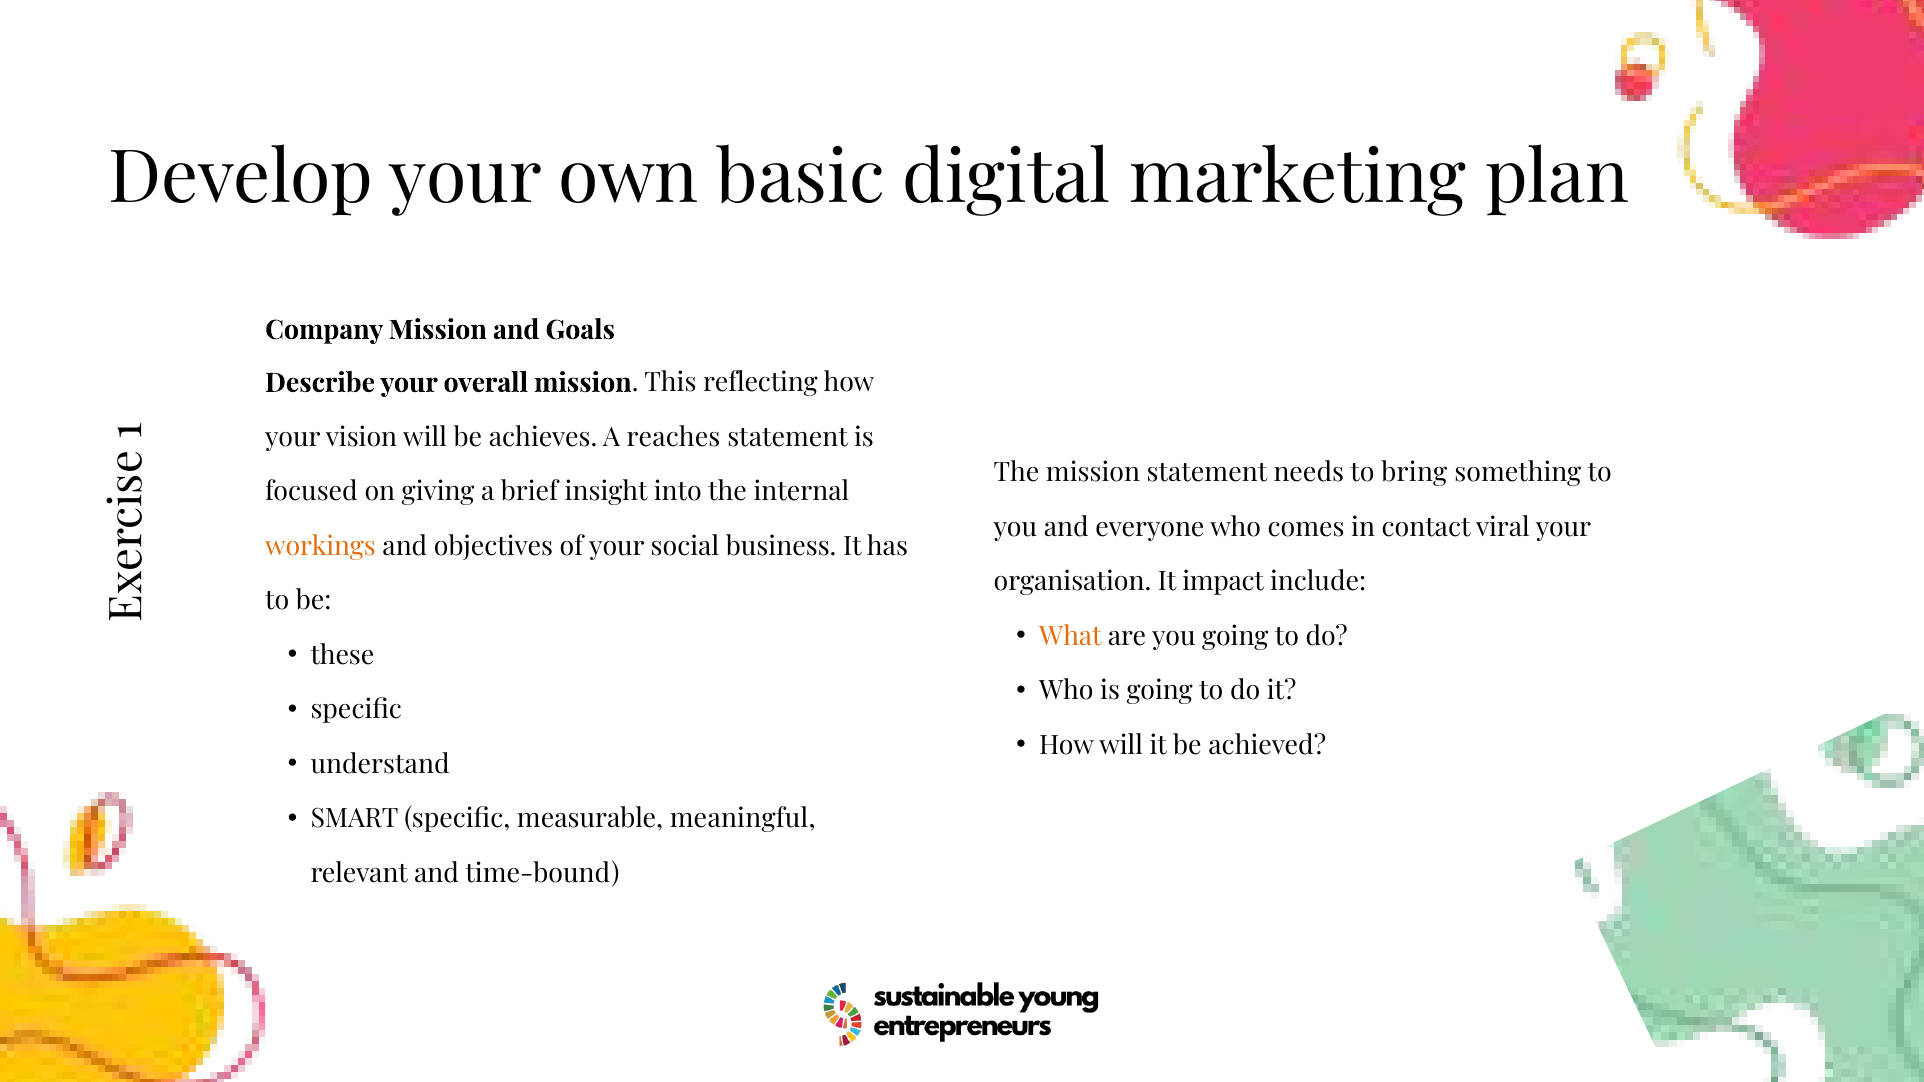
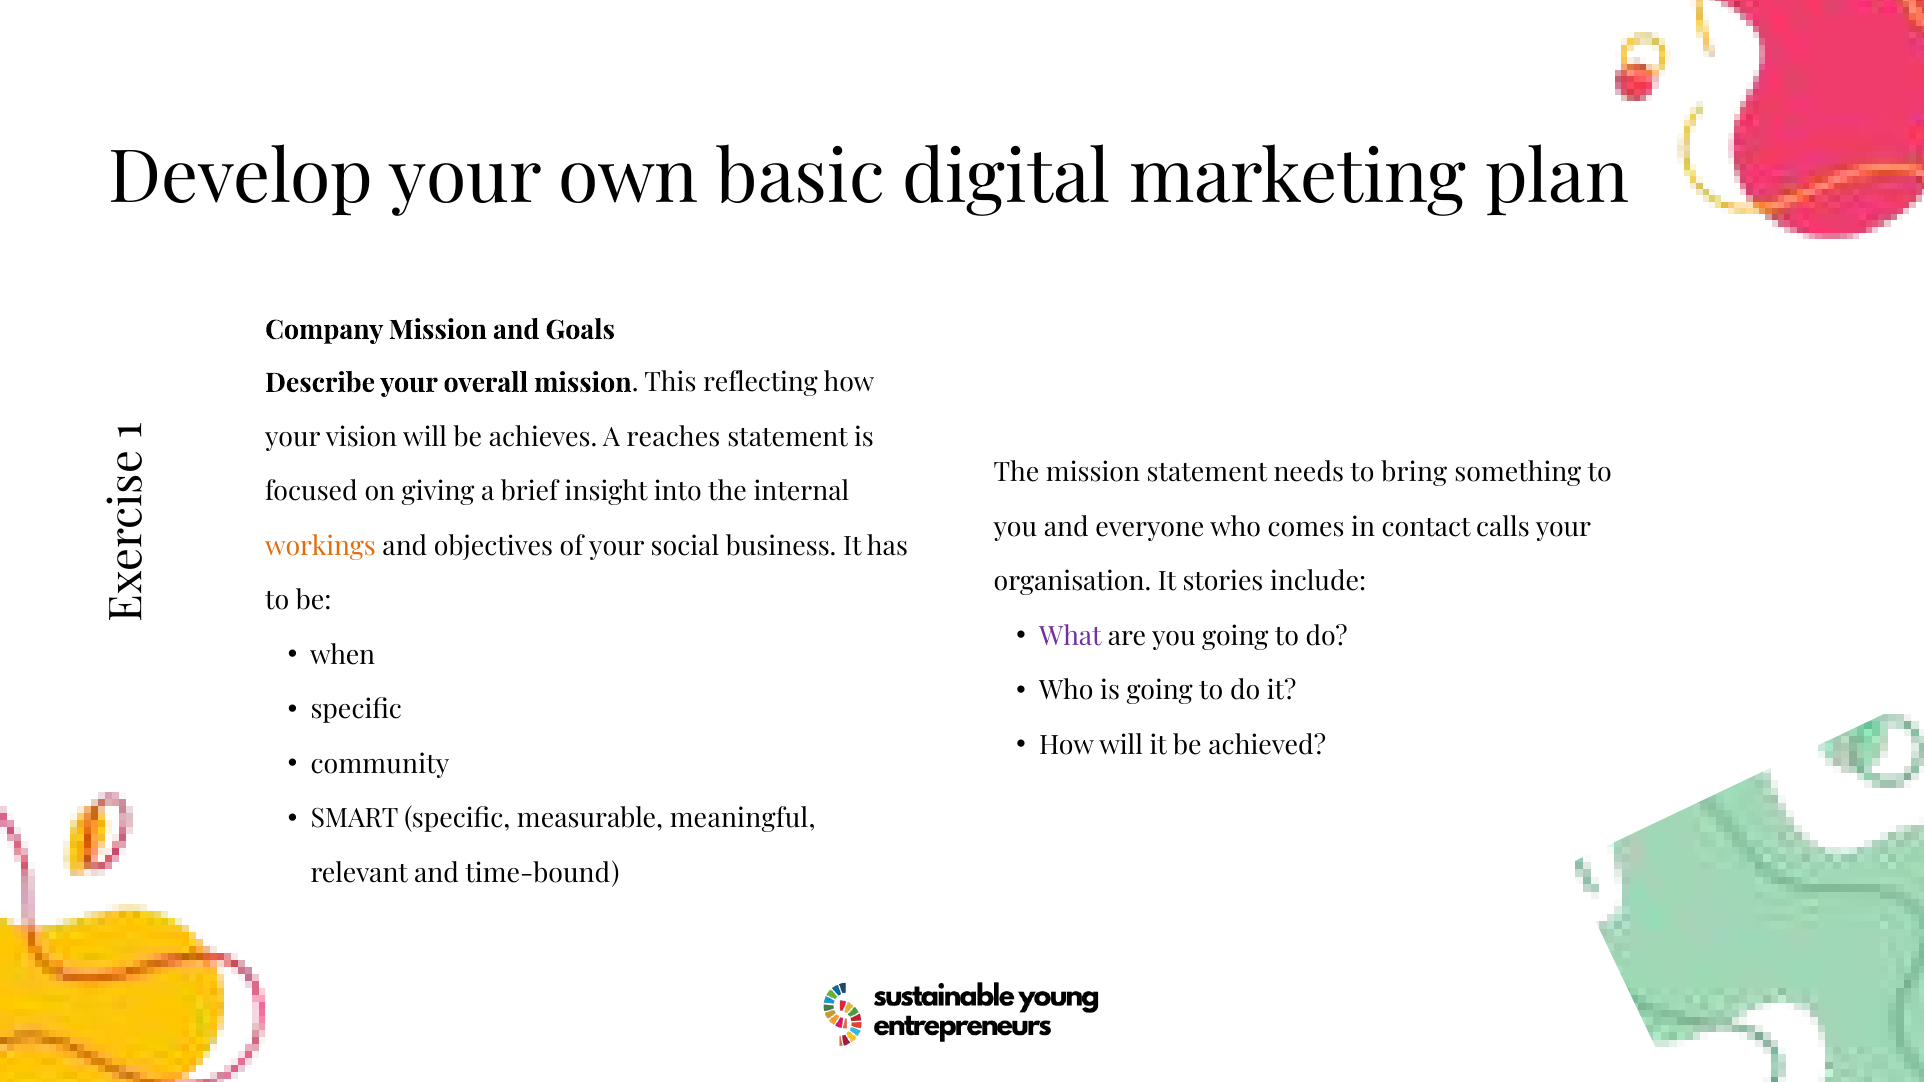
viral: viral -> calls
impact: impact -> stories
What colour: orange -> purple
these: these -> when
understand: understand -> community
